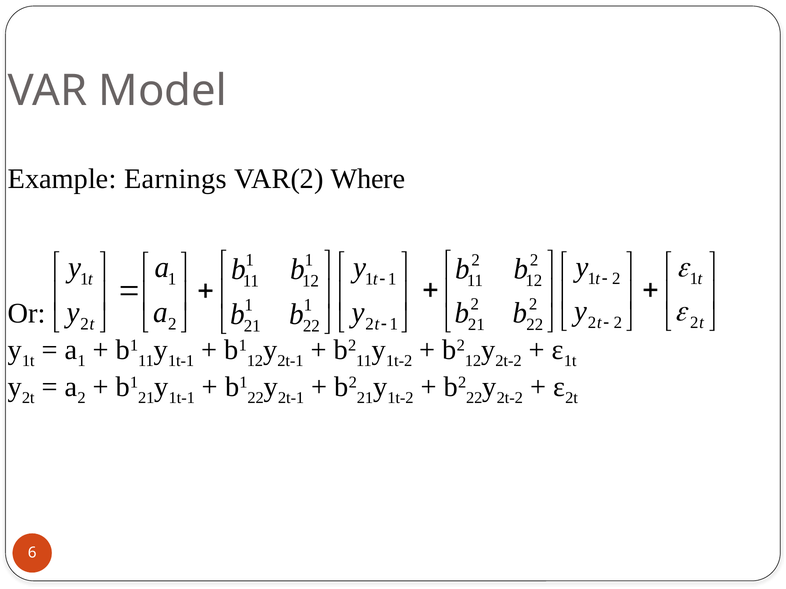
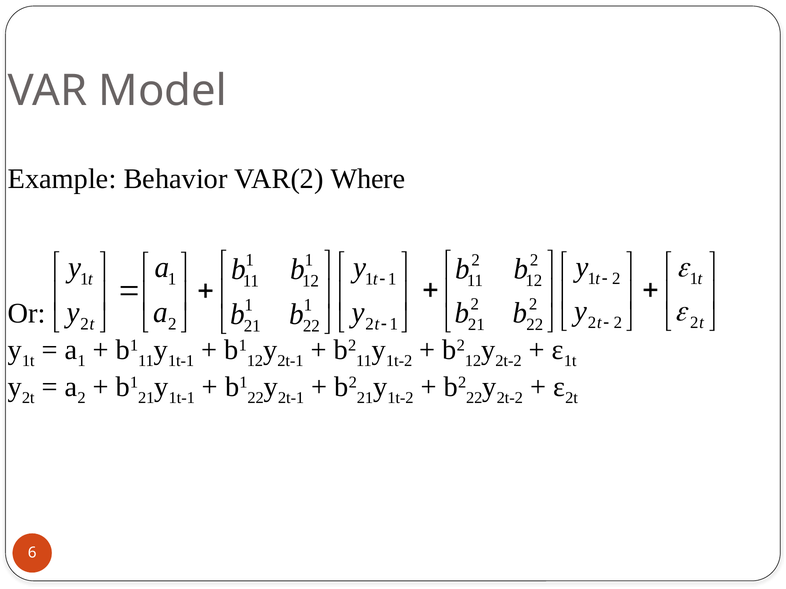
Earnings: Earnings -> Behavior
